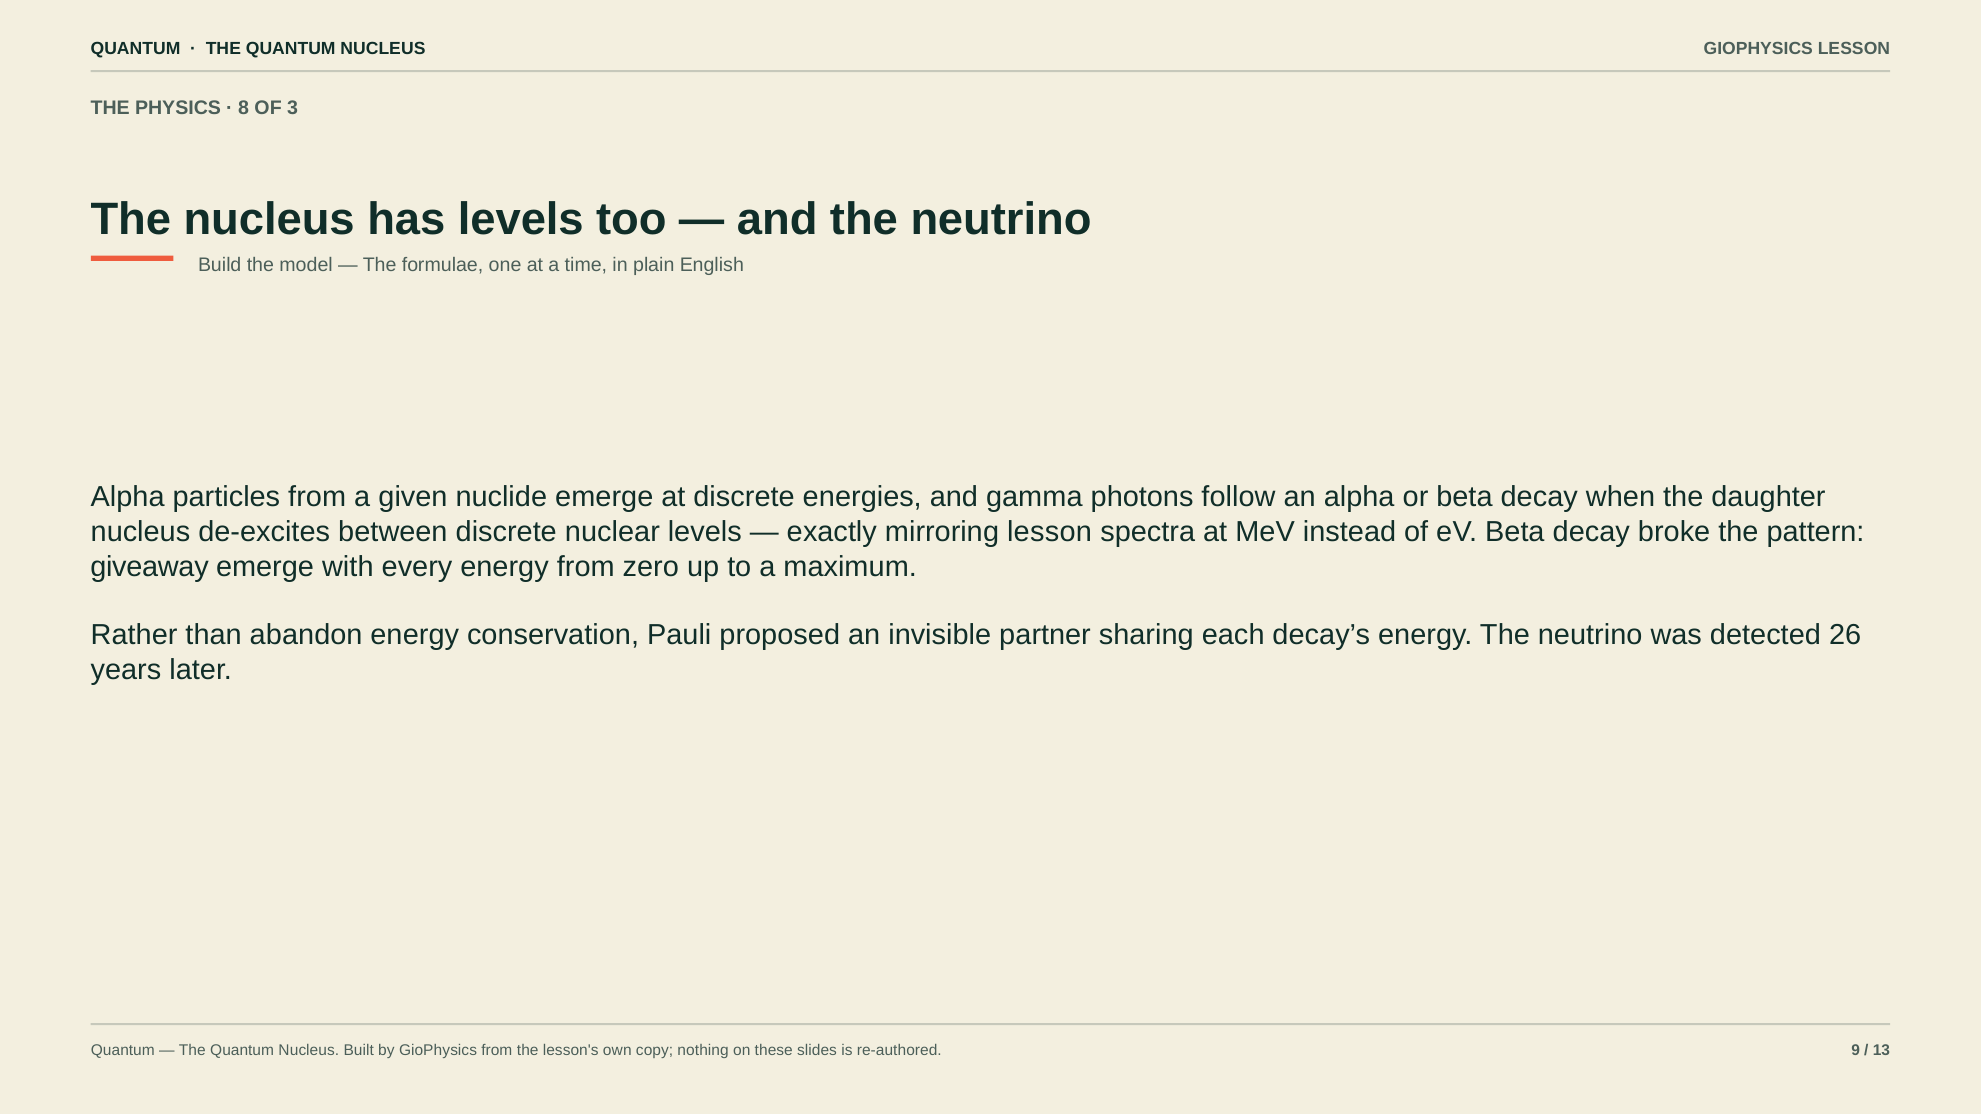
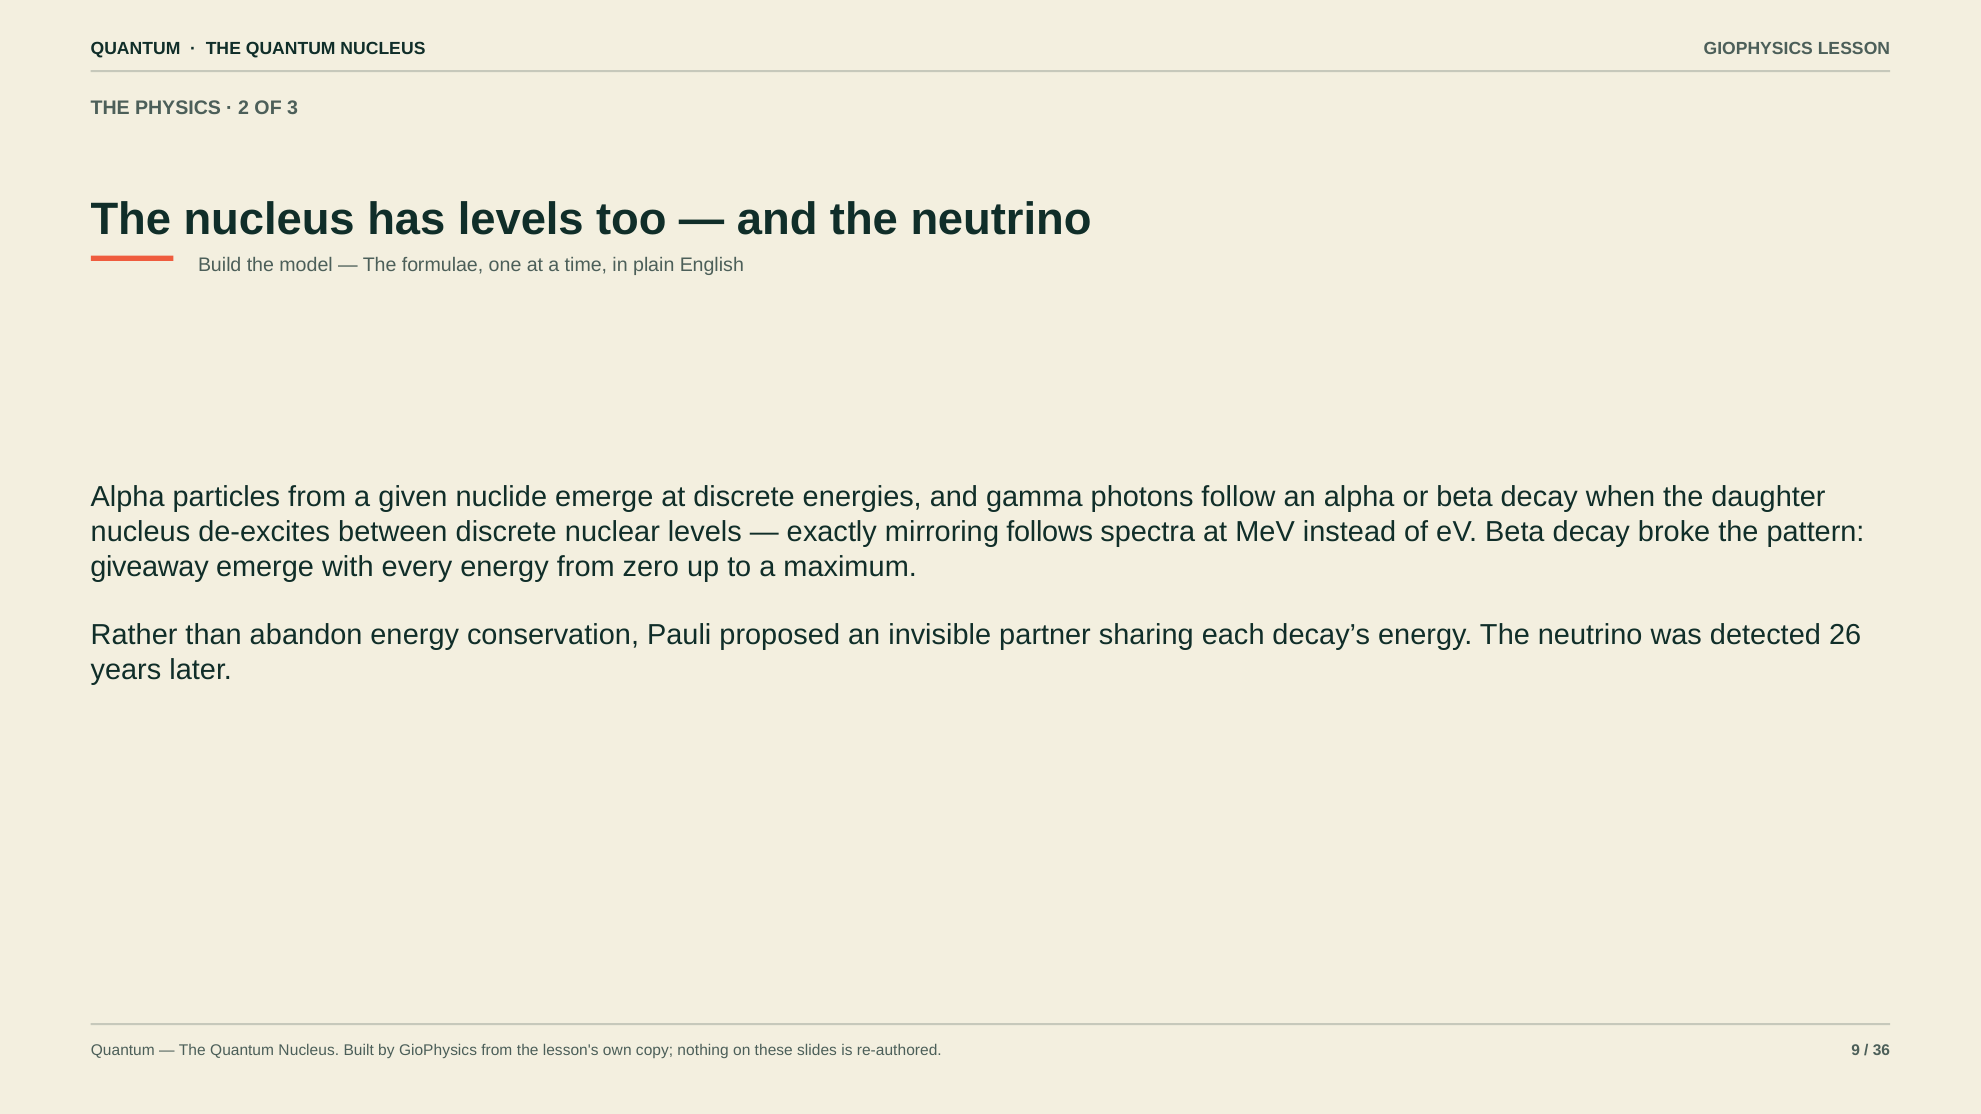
8: 8 -> 2
mirroring lesson: lesson -> follows
13: 13 -> 36
